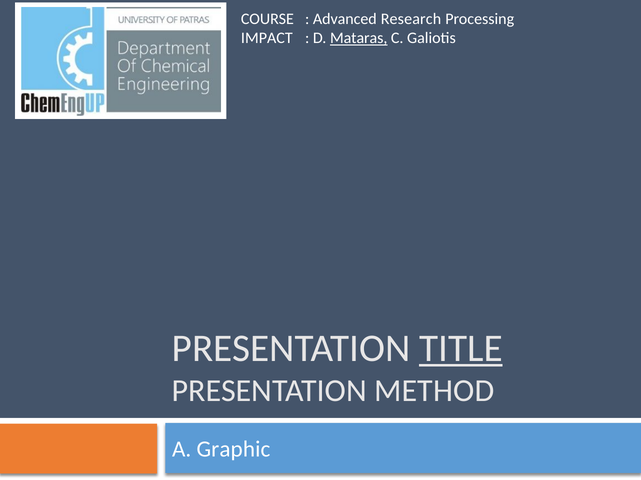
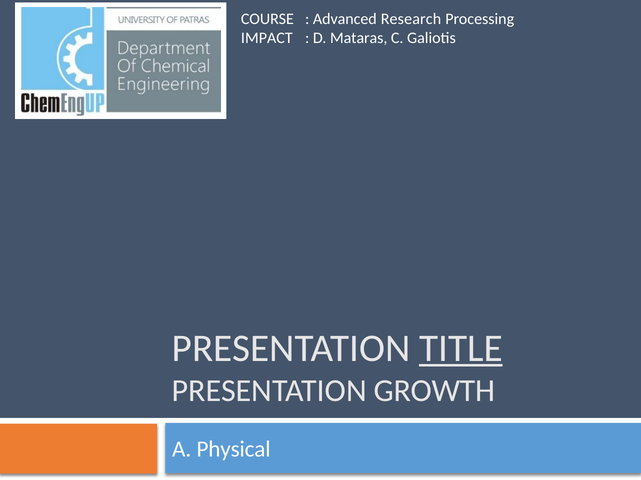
Mataras underline: present -> none
METHOD: METHOD -> GROWTH
Graphic: Graphic -> Physical
